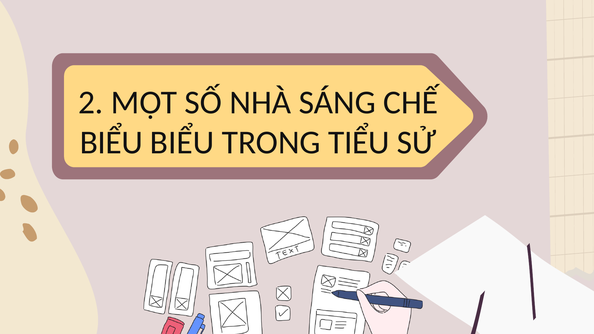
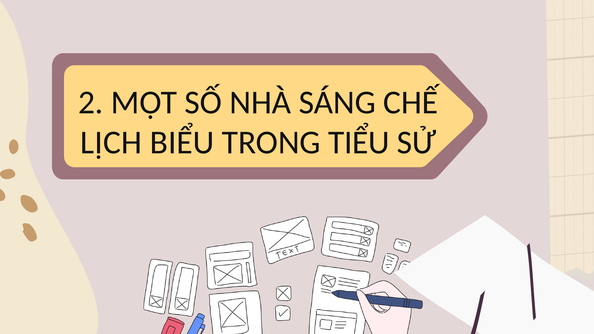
BIỂU at (111, 142): BIỂU -> LỊCH
